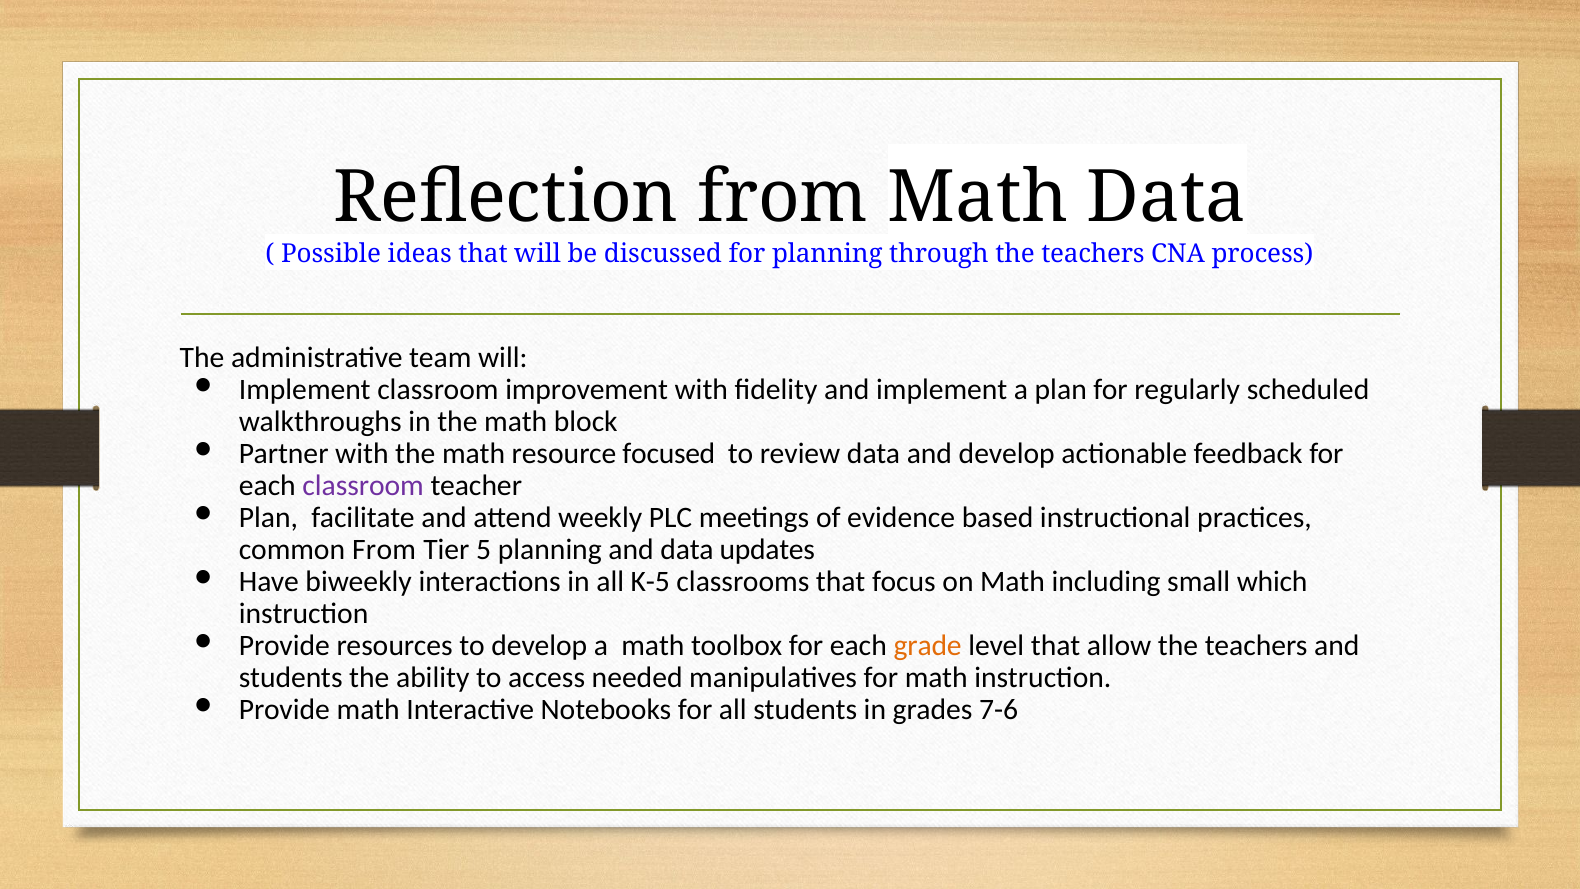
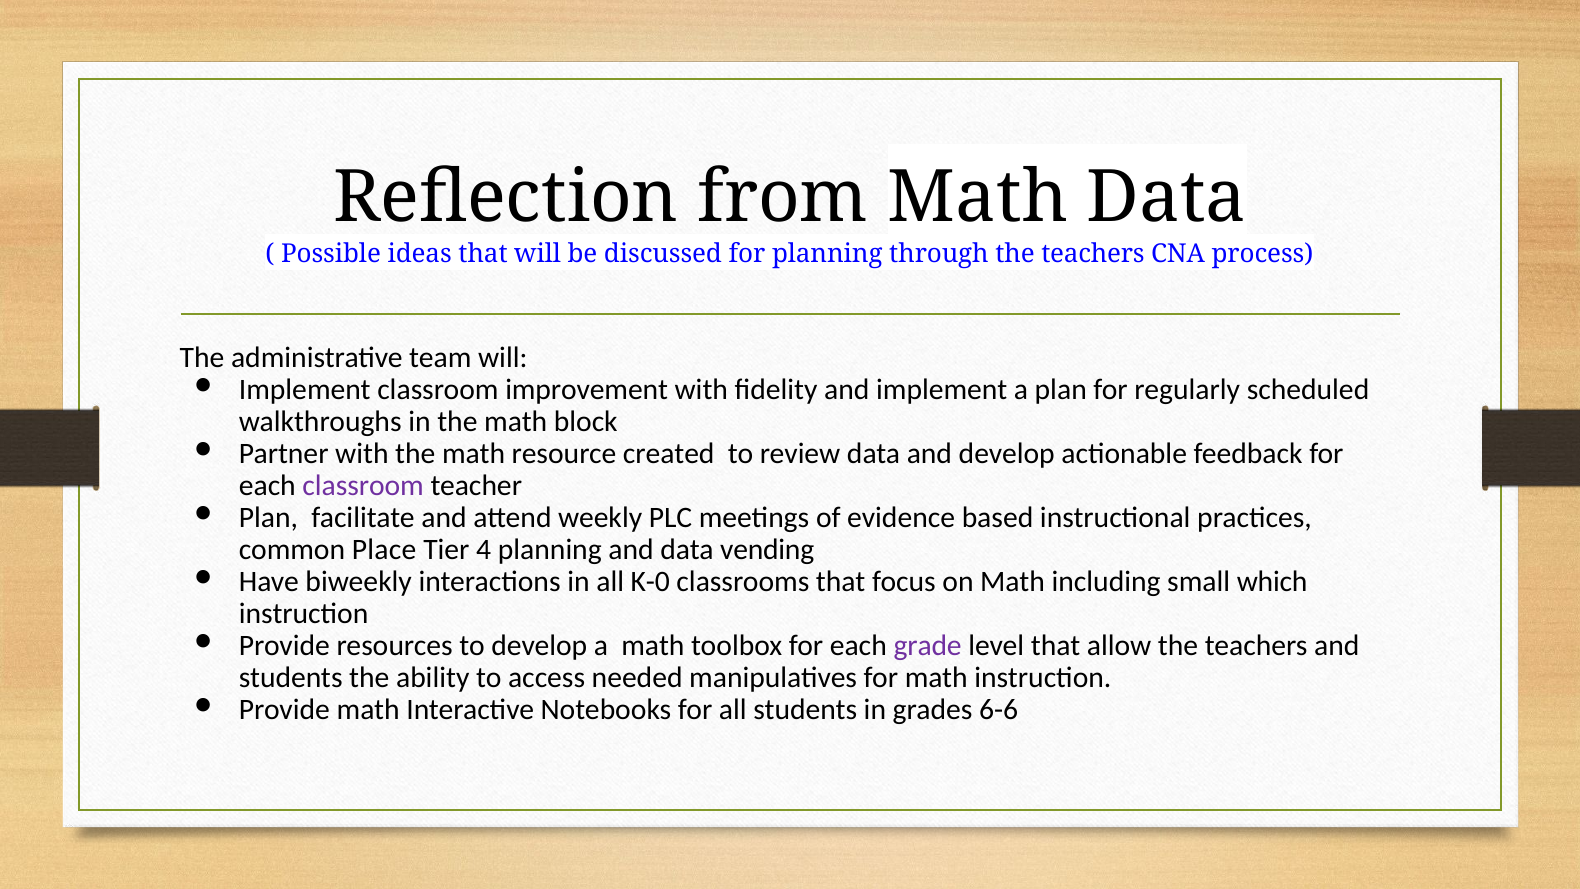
focused: focused -> created
common From: From -> Place
5: 5 -> 4
updates: updates -> vending
K-5: K-5 -> K-0
grade colour: orange -> purple
7-6: 7-6 -> 6-6
